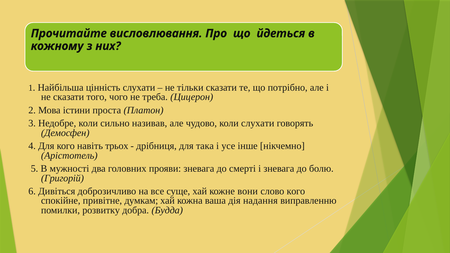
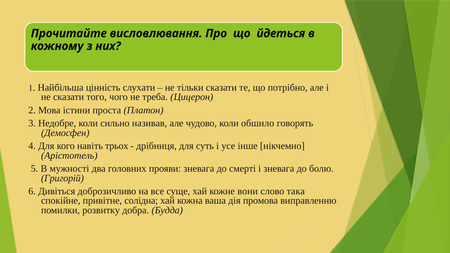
коли слухати: слухати -> обшило
така: така -> суть
слово кого: кого -> така
думкам: думкам -> солідна
надання: надання -> промова
